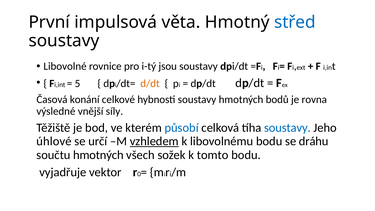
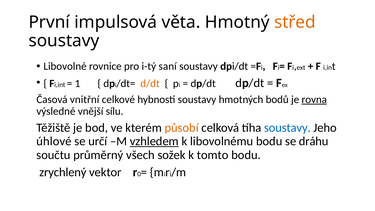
střed colour: blue -> orange
jsou: jsou -> saní
5: 5 -> 1
konání: konání -> vnitřní
rovna underline: none -> present
síly: síly -> sílu
působí colour: blue -> orange
součtu hmotných: hmotných -> průměrný
vyjadřuje: vyjadřuje -> zrychlený
